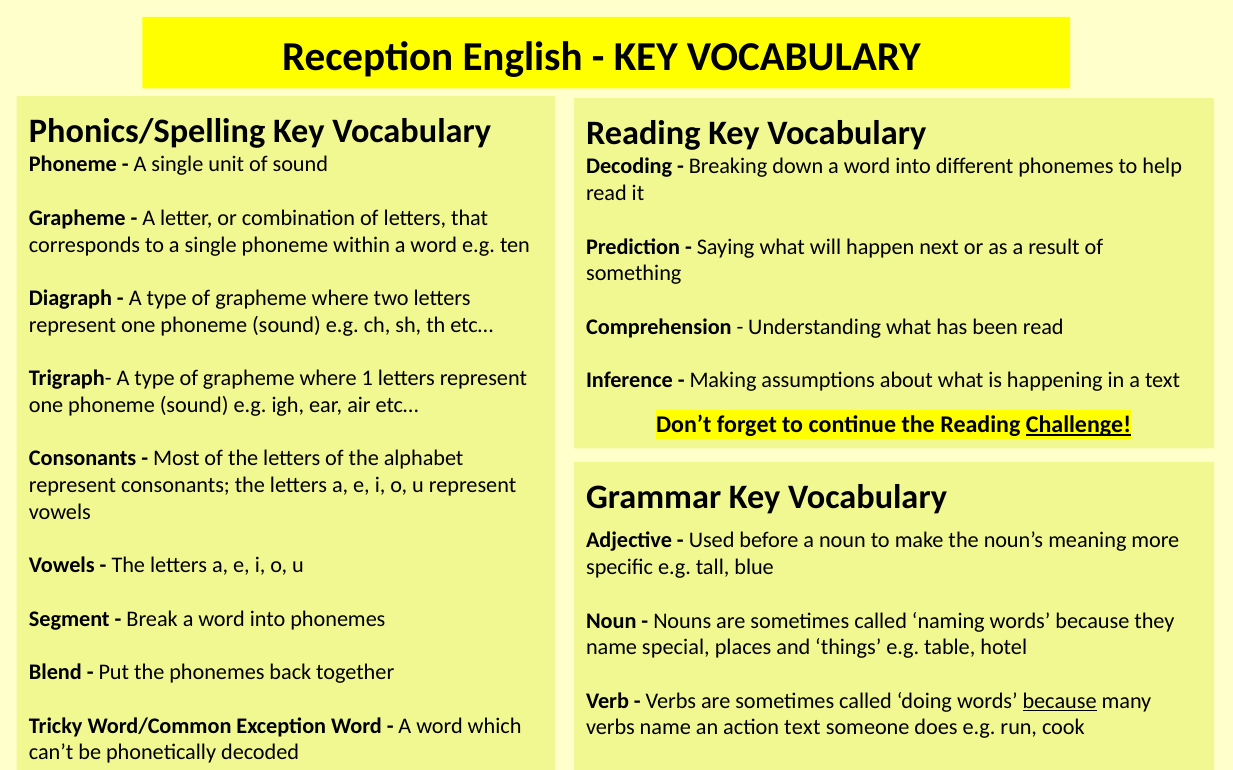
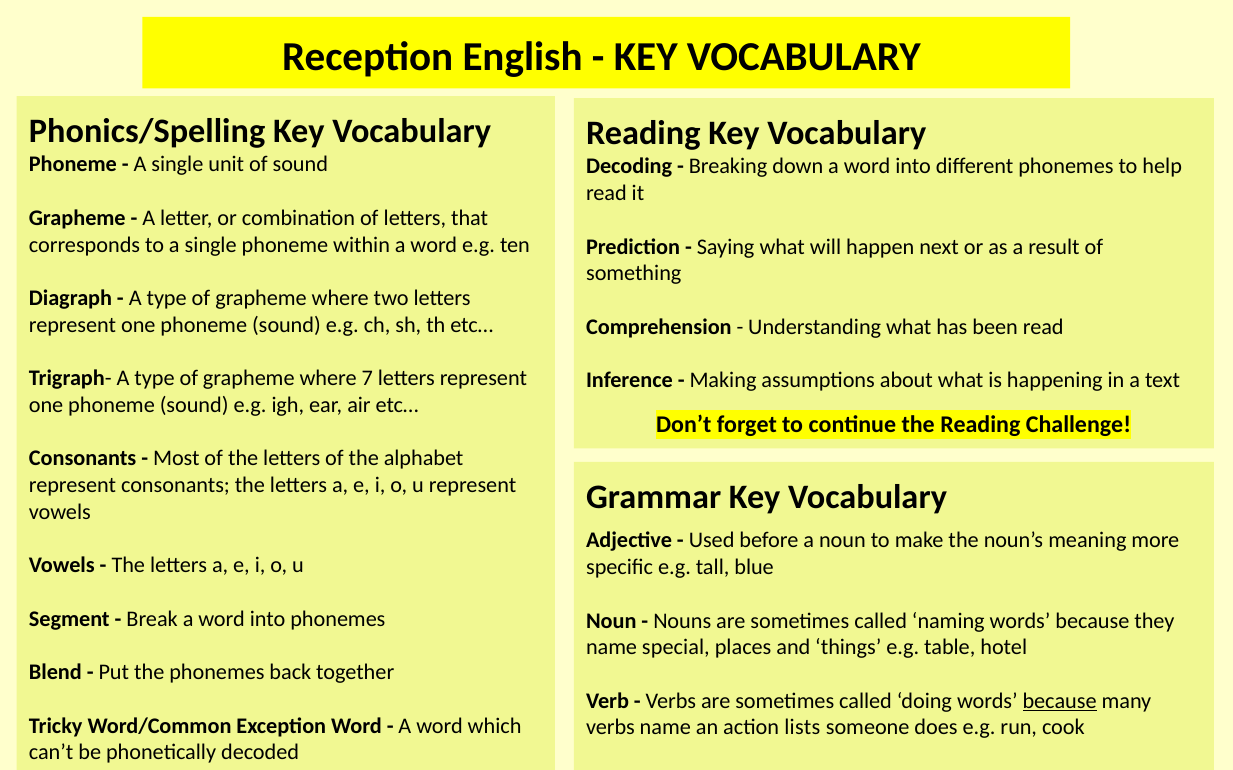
1: 1 -> 7
Challenge underline: present -> none
action text: text -> lists
